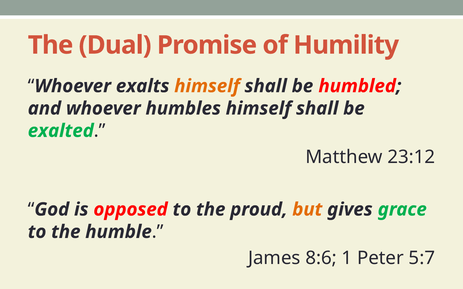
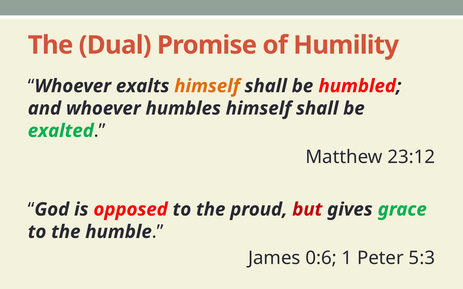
but colour: orange -> red
8:6: 8:6 -> 0:6
5:7: 5:7 -> 5:3
